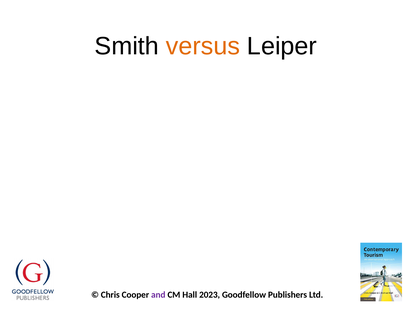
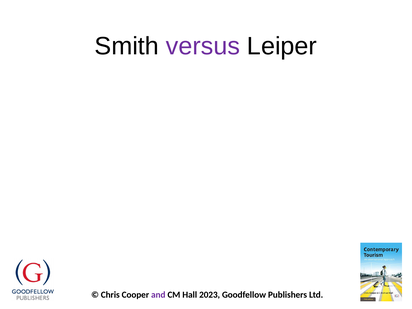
versus colour: orange -> purple
